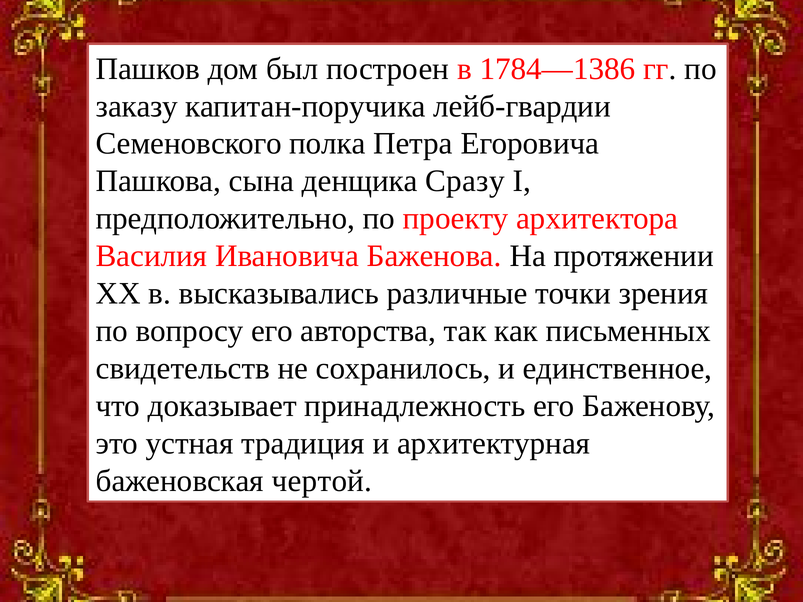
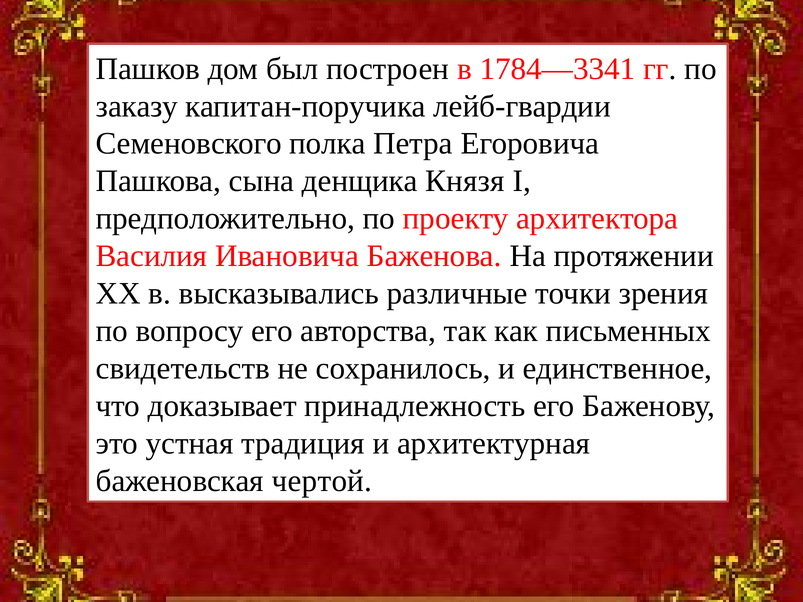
1784—1386: 1784—1386 -> 1784—3341
Сразу: Сразу -> Князя
